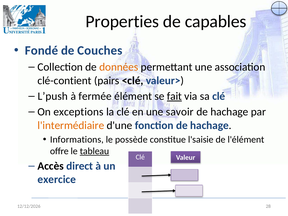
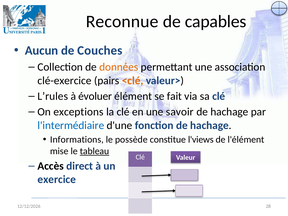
Properties: Properties -> Reconnue
Fondé: Fondé -> Aucun
clé-contient: clé-contient -> clé-exercice
<clé colour: black -> orange
L’push: L’push -> L’rules
fermée: fermée -> évoluer
fait underline: present -> none
l'intermédiaire colour: orange -> blue
l'saisie: l'saisie -> l'views
offre: offre -> mise
